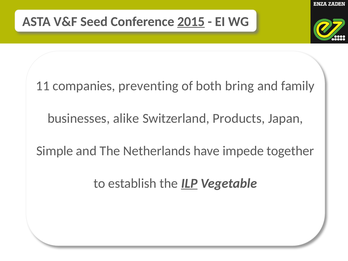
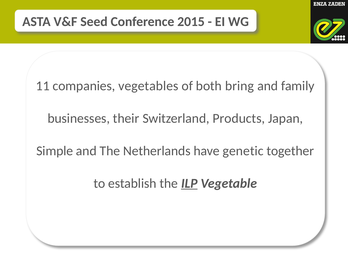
2015 underline: present -> none
preventing: preventing -> vegetables
alike: alike -> their
impede: impede -> genetic
